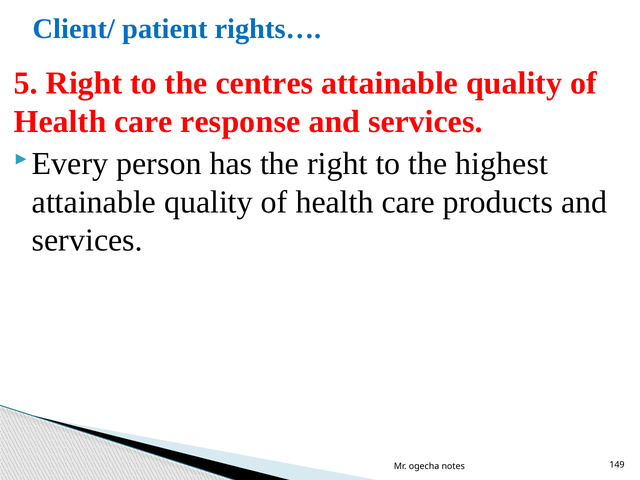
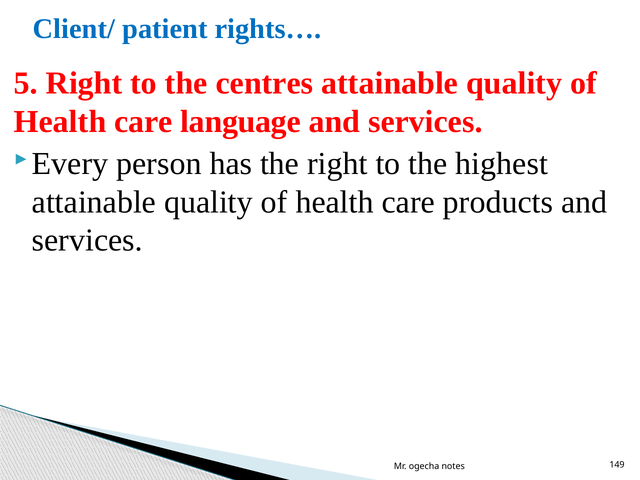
response: response -> language
